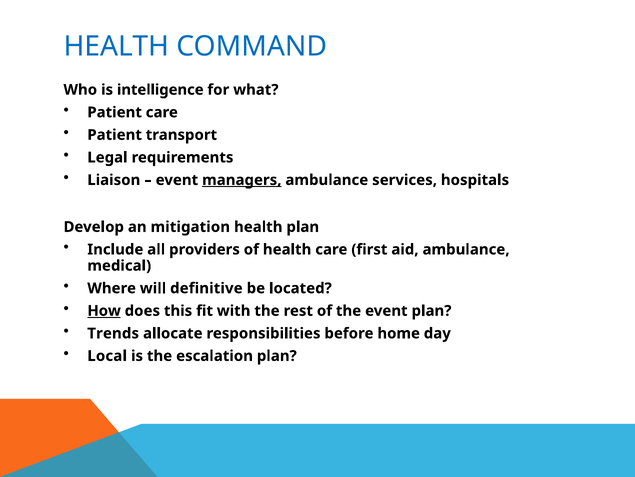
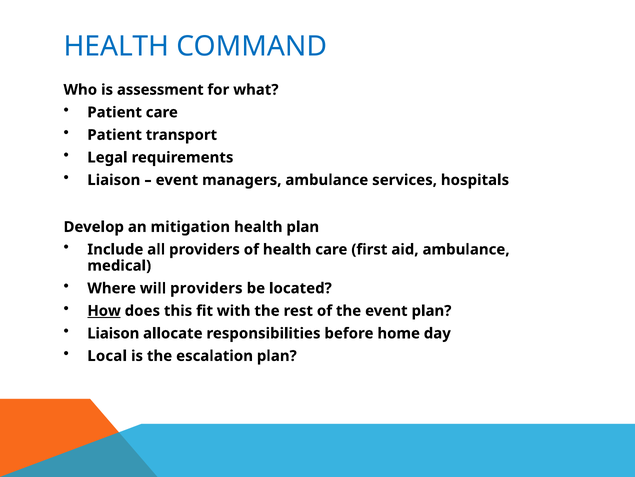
intelligence: intelligence -> assessment
managers underline: present -> none
will definitive: definitive -> providers
Trends at (113, 333): Trends -> Liaison
